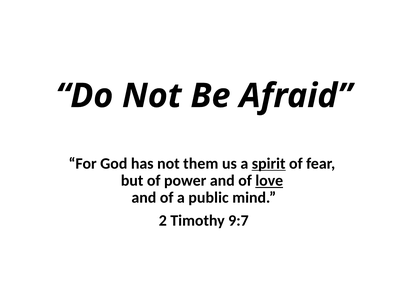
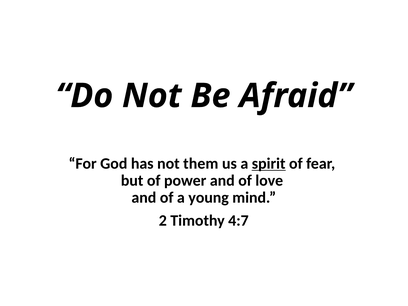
love underline: present -> none
public: public -> young
9:7: 9:7 -> 4:7
